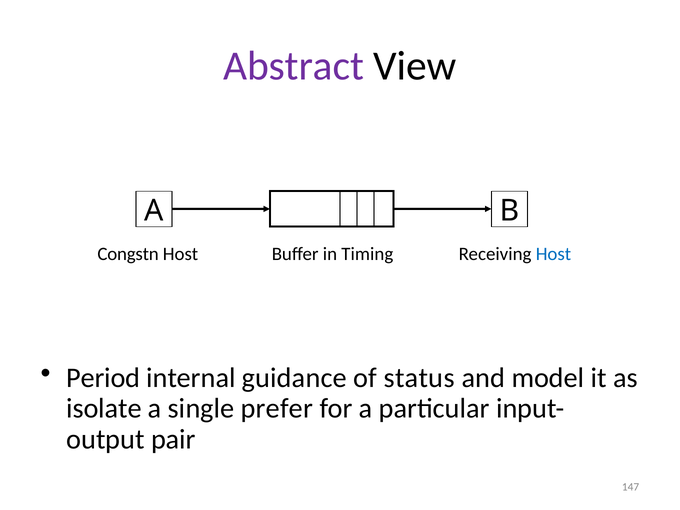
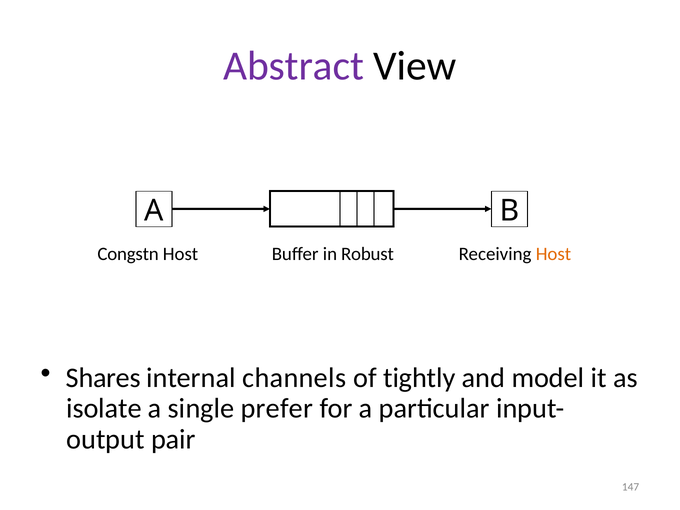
Timing: Timing -> Robust
Host at (553, 254) colour: blue -> orange
Period: Period -> Shares
guidance: guidance -> channels
status: status -> tightly
